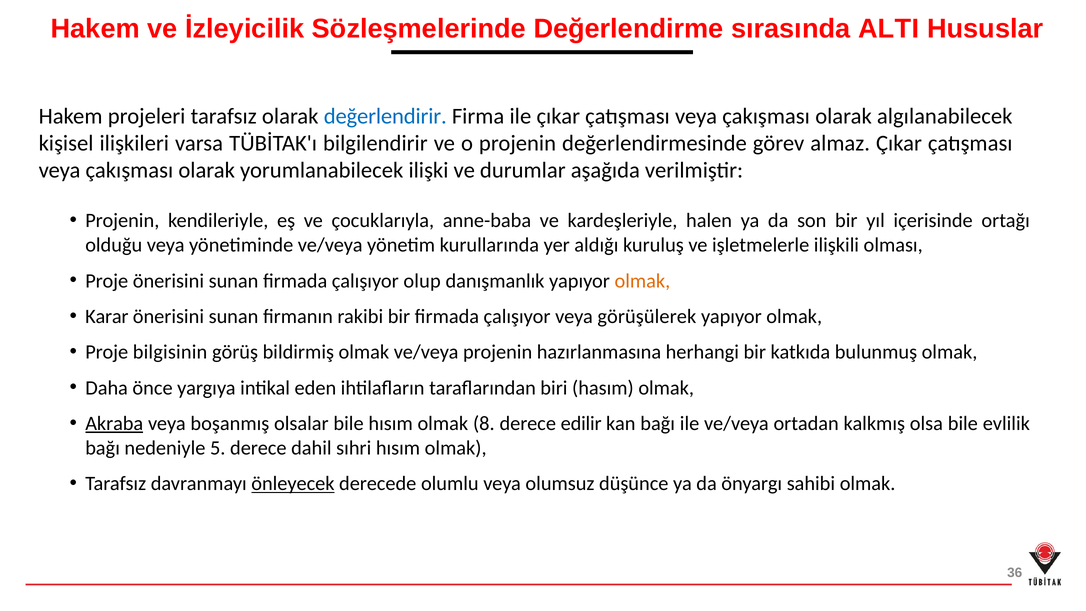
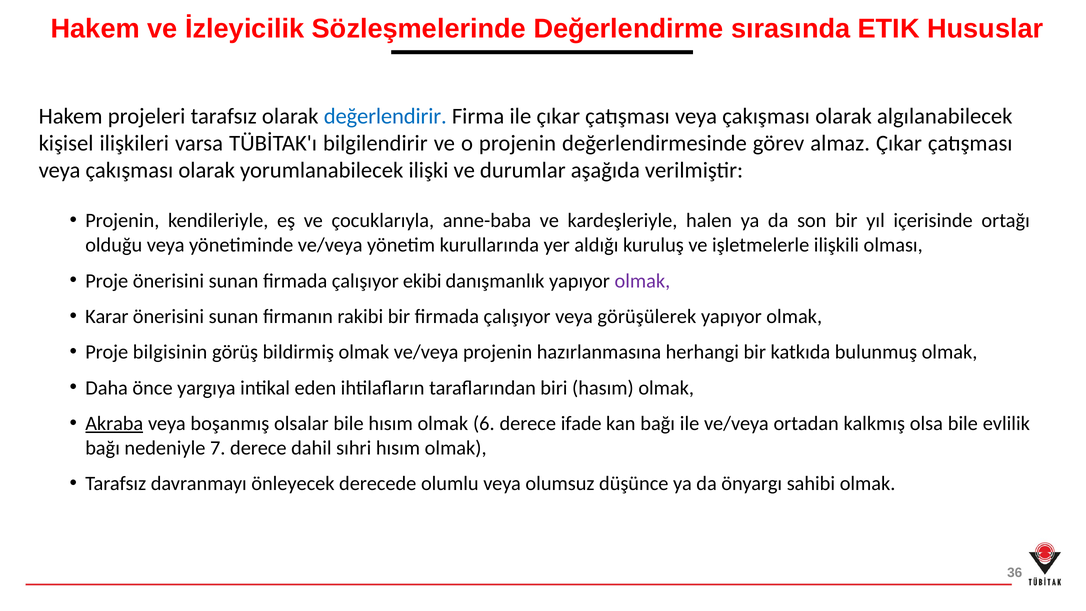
ALTI: ALTI -> ETIK
olup: olup -> ekibi
olmak at (642, 281) colour: orange -> purple
8: 8 -> 6
edilir: edilir -> ifade
5: 5 -> 7
önleyecek underline: present -> none
